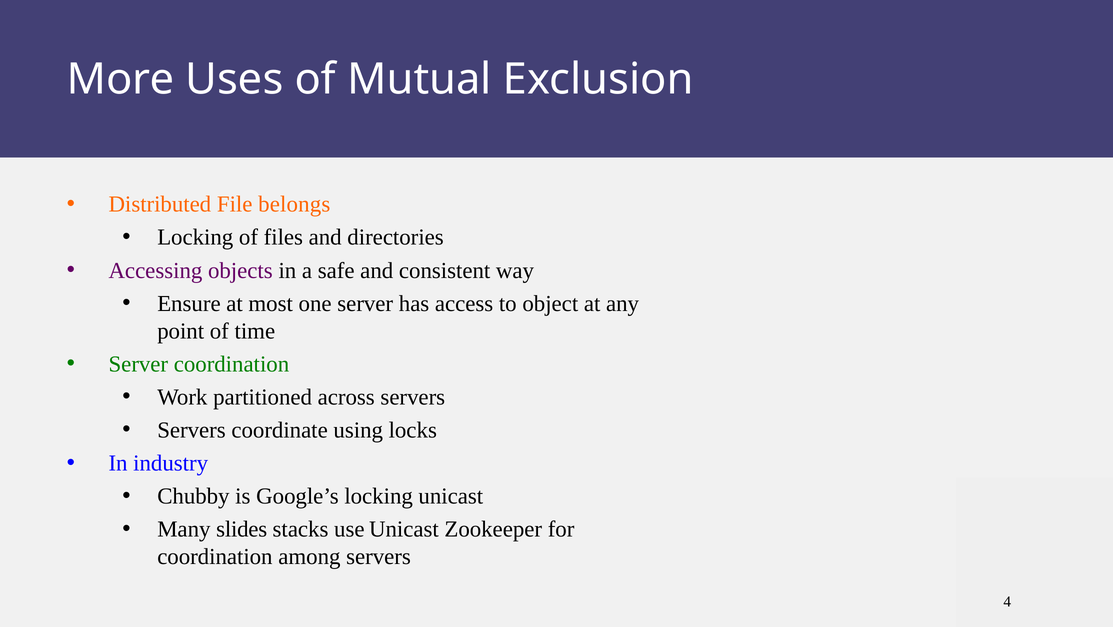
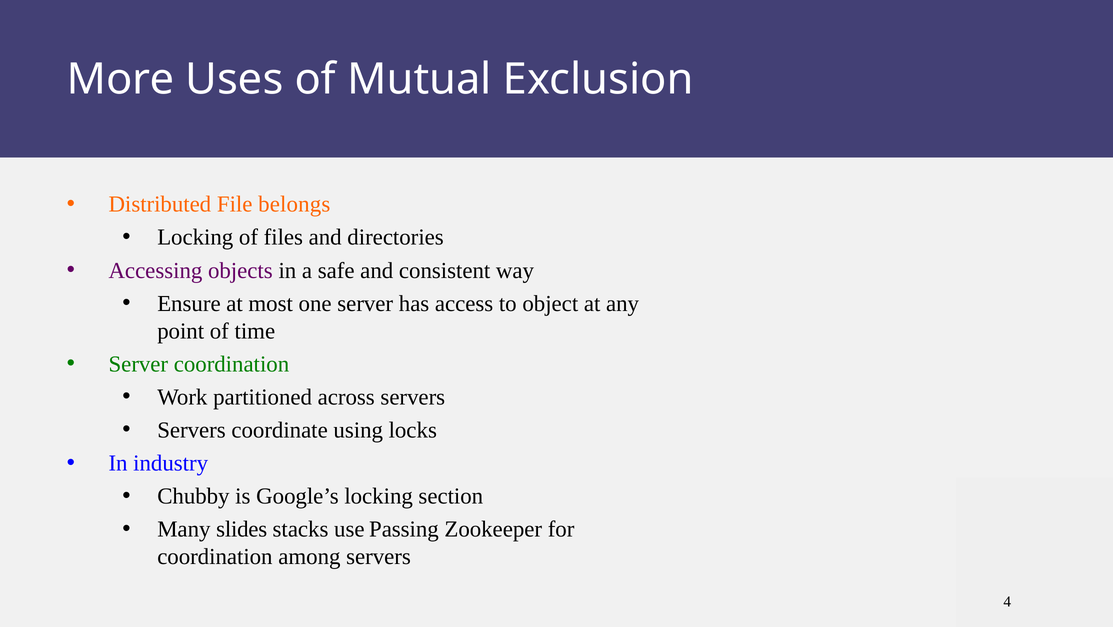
locking unicast: unicast -> section
use Unicast: Unicast -> Passing
